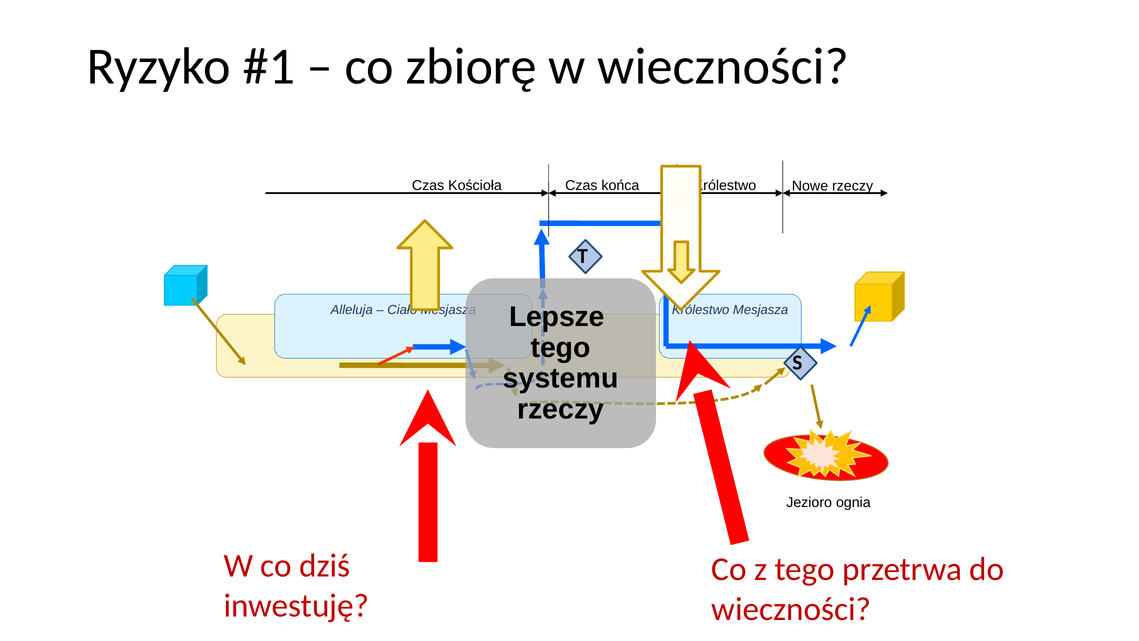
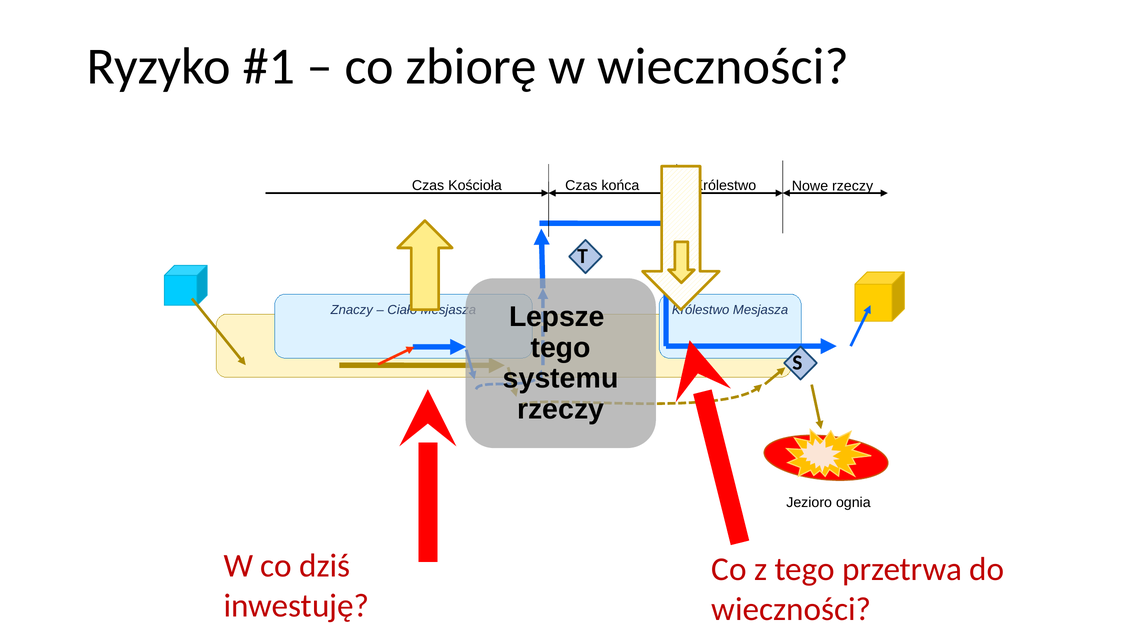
Alleluja: Alleluja -> Znaczy
